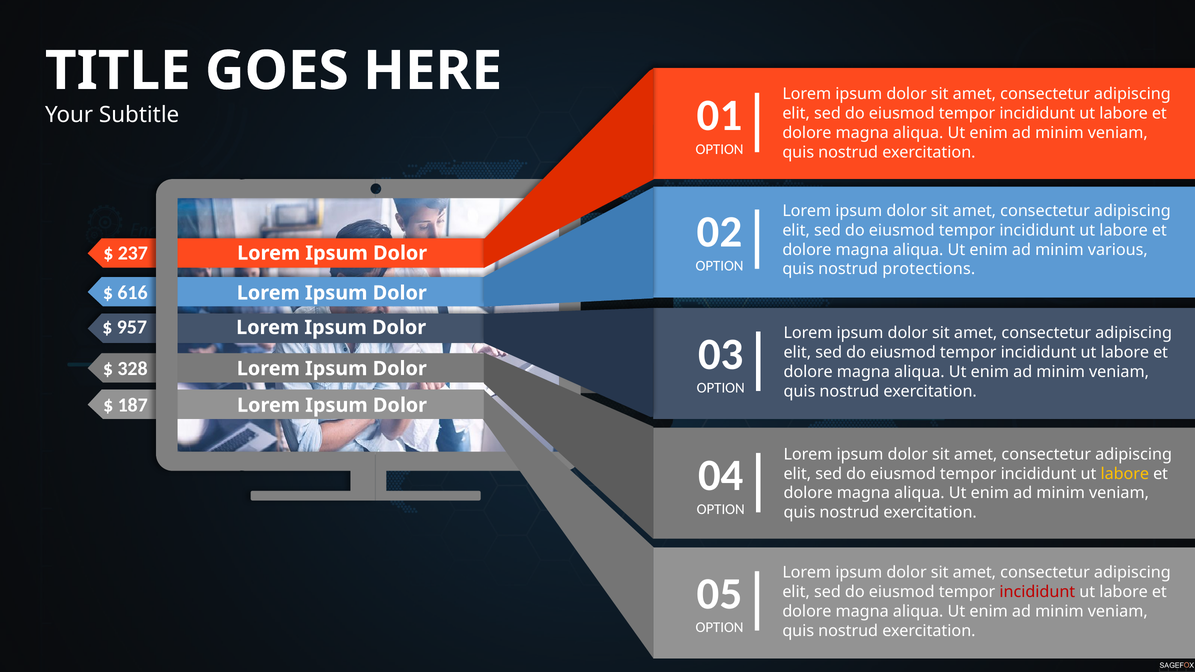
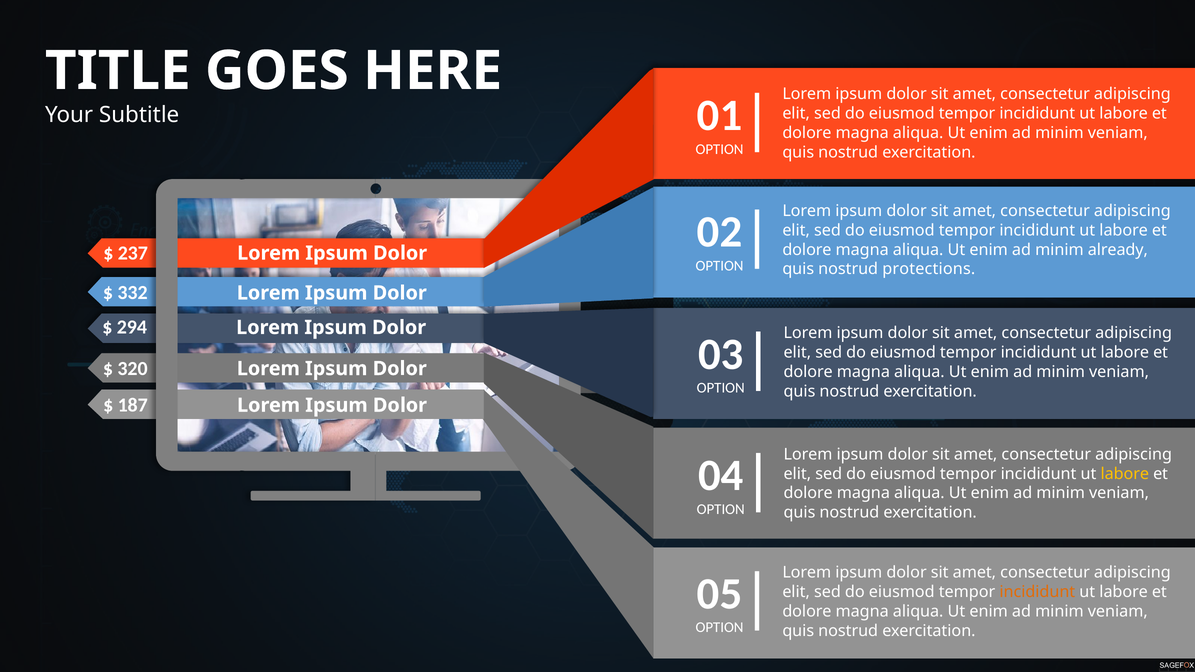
various: various -> already
616: 616 -> 332
957: 957 -> 294
328: 328 -> 320
incididunt at (1037, 592) colour: red -> orange
